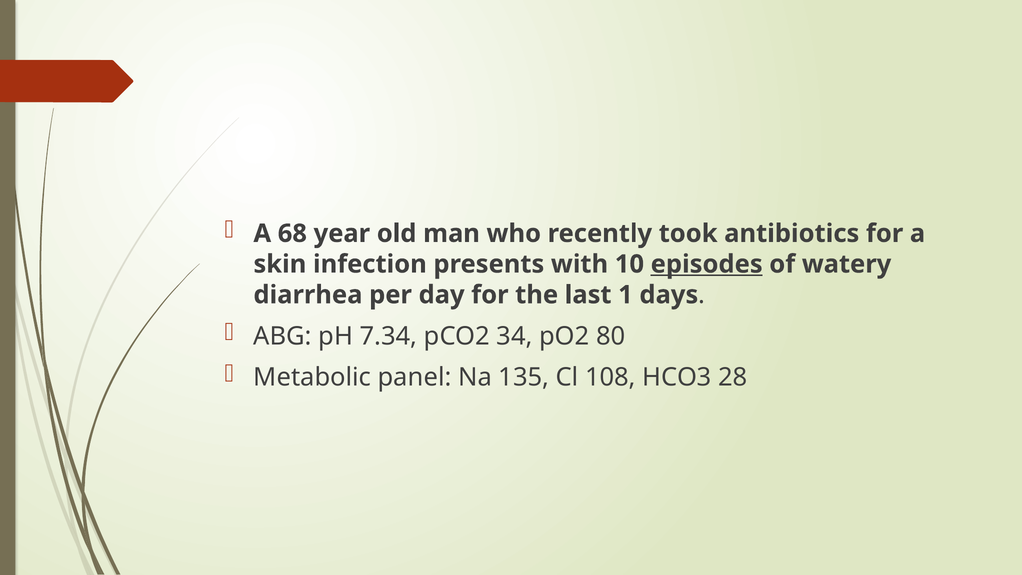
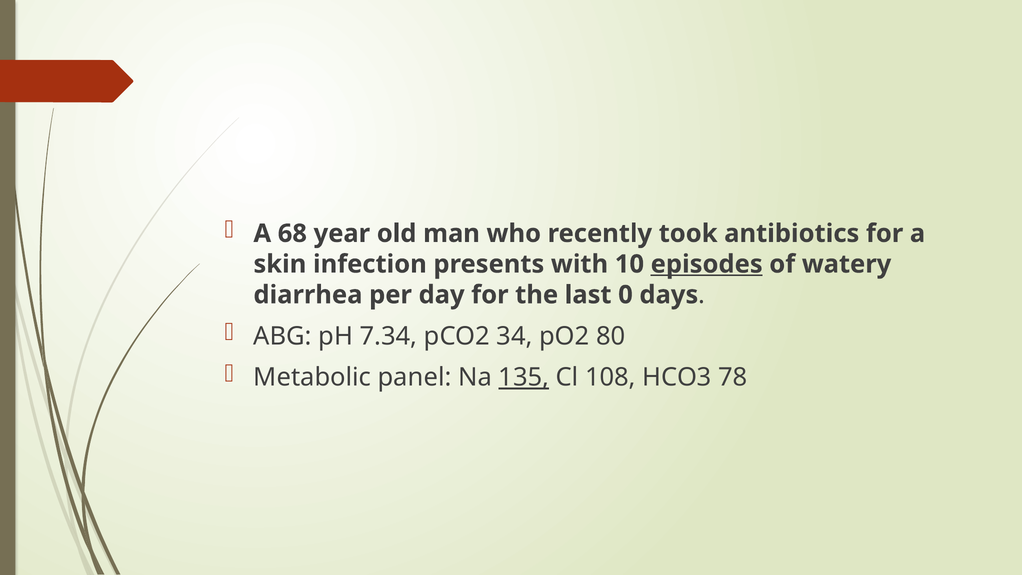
1: 1 -> 0
135 underline: none -> present
28: 28 -> 78
